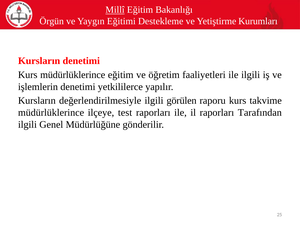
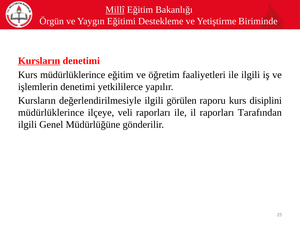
Kurumları: Kurumları -> Biriminde
Kursların at (39, 61) underline: none -> present
takvime: takvime -> disiplini
test: test -> veli
